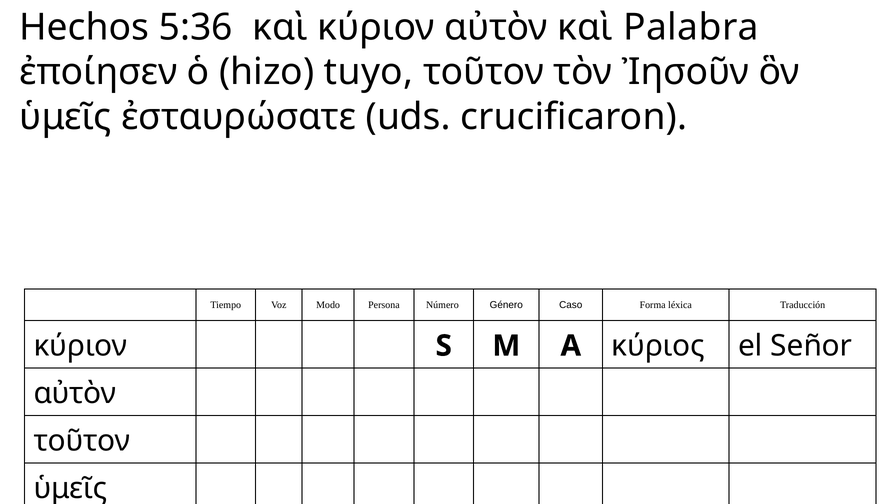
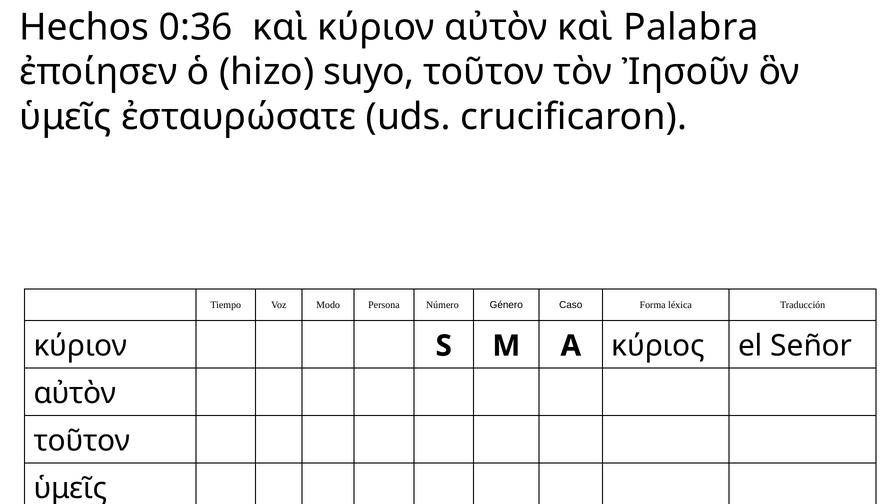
5:36: 5:36 -> 0:36
tuyo: tuyo -> suyo
